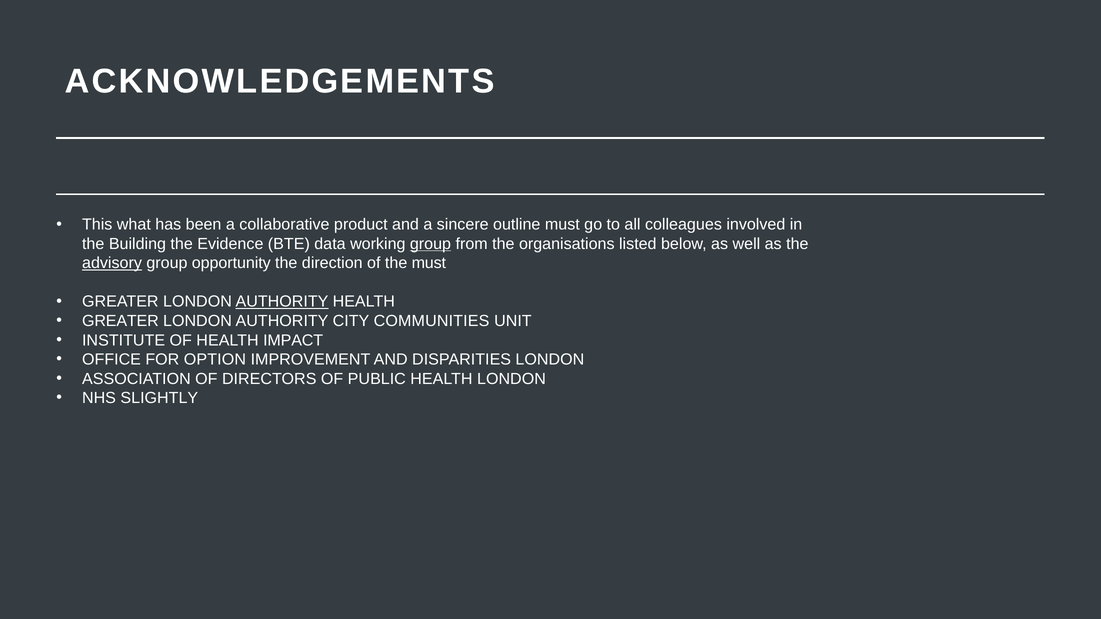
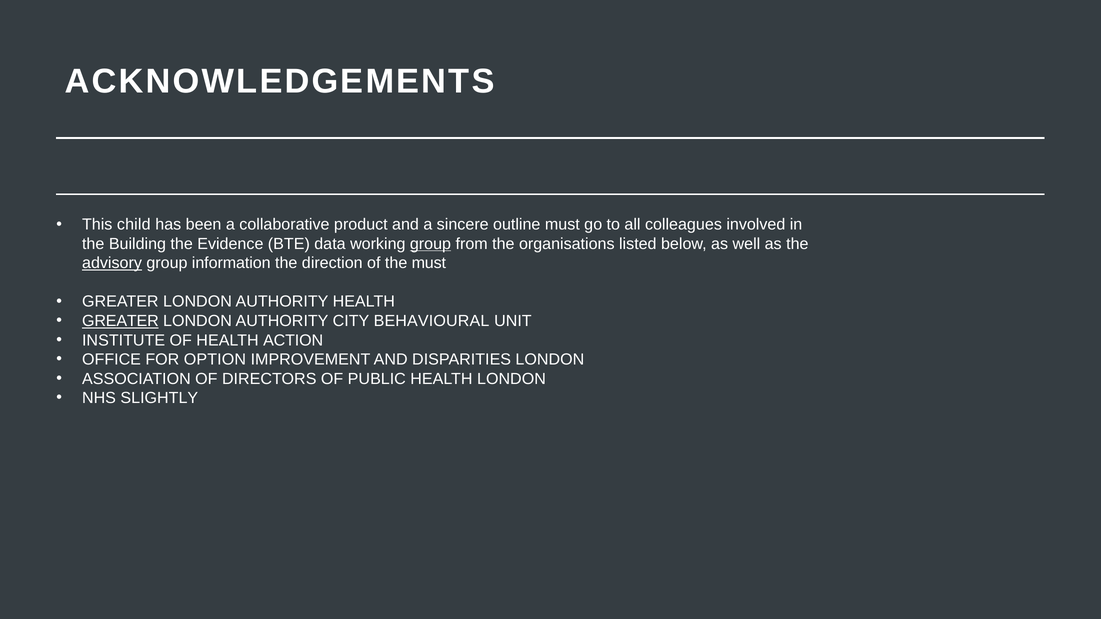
what: what -> child
opportunity: opportunity -> information
AUTHORITY at (282, 302) underline: present -> none
GREATER at (120, 321) underline: none -> present
COMMUNITIES: COMMUNITIES -> BEHAVIOURAL
IMPACT: IMPACT -> ACTION
